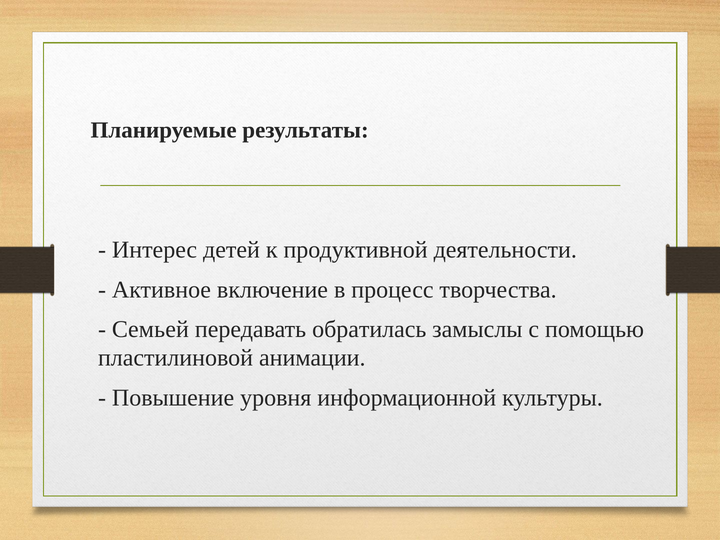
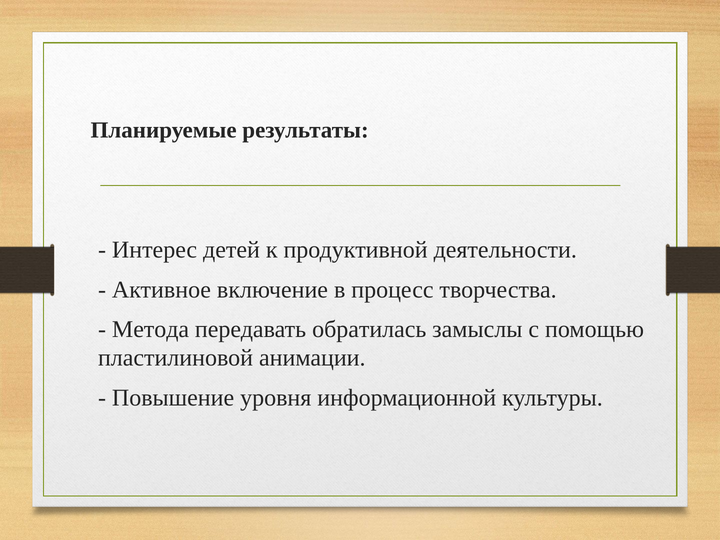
Семьей: Семьей -> Метода
